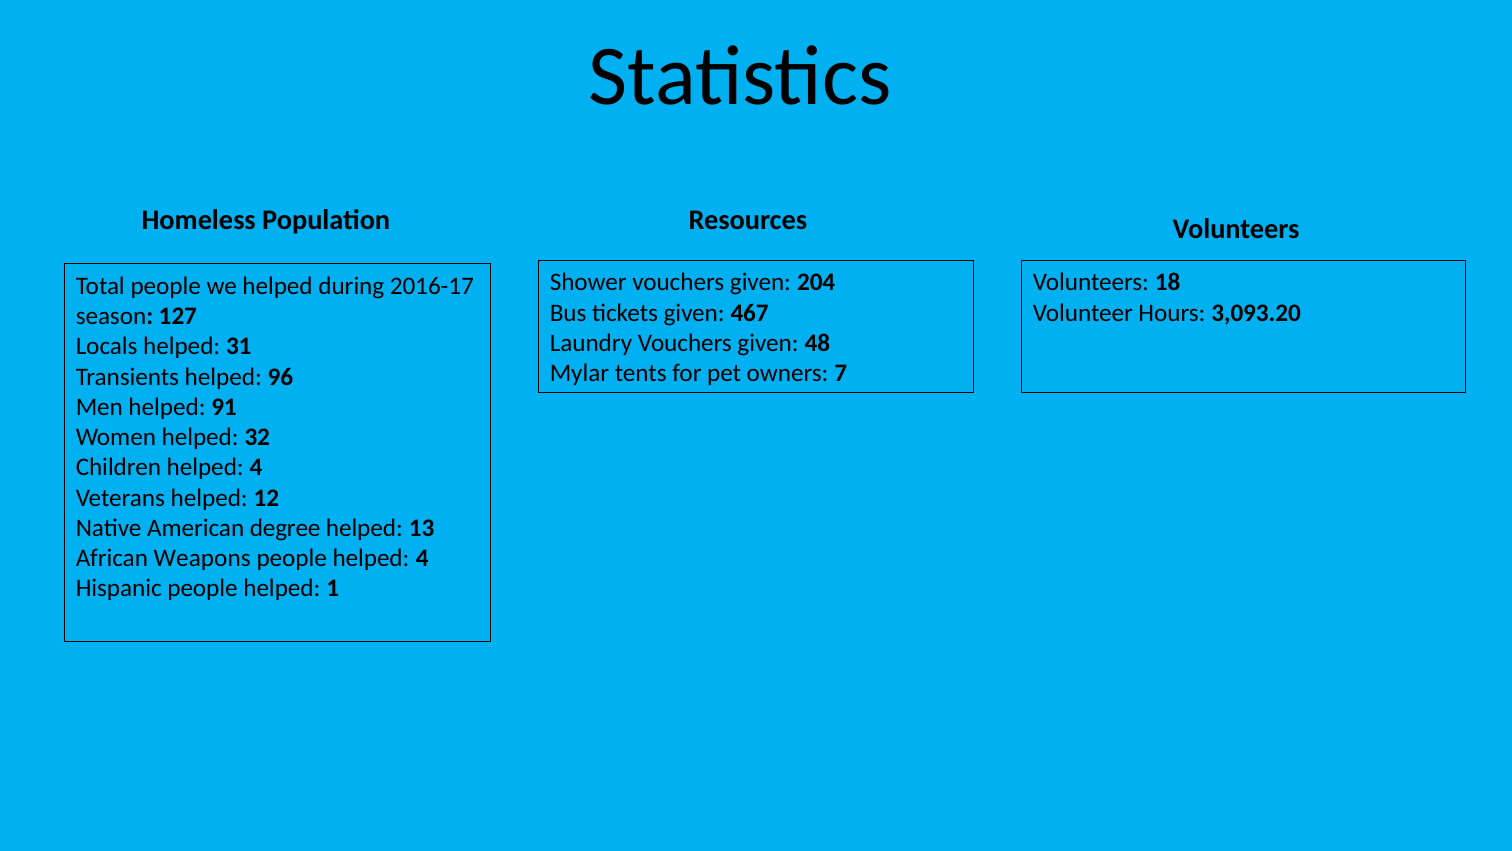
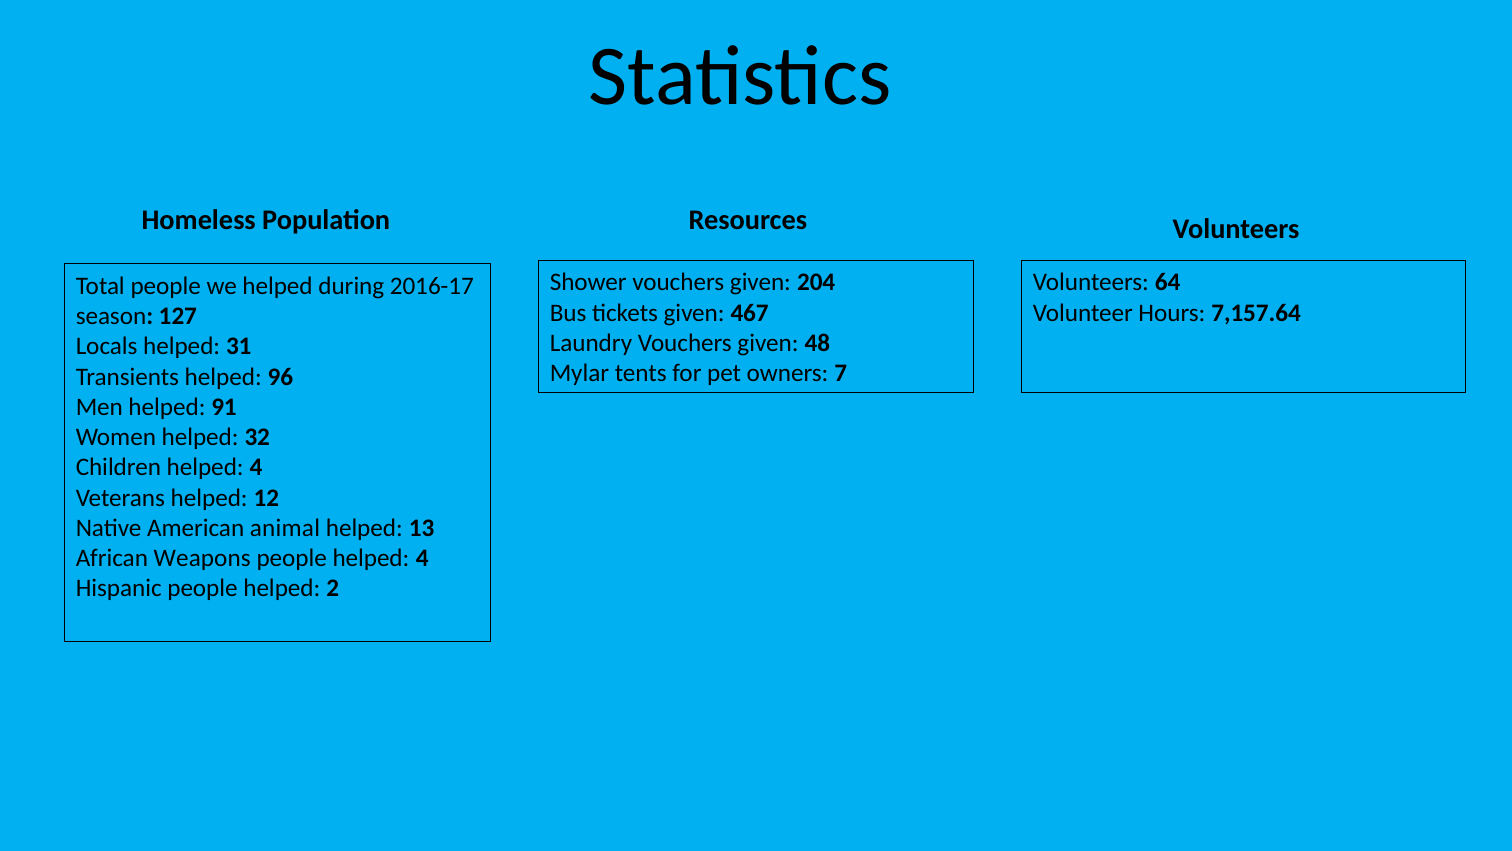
18: 18 -> 64
3,093.20: 3,093.20 -> 7,157.64
degree: degree -> animal
1: 1 -> 2
